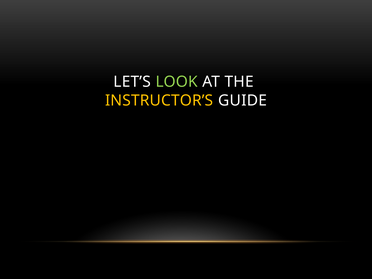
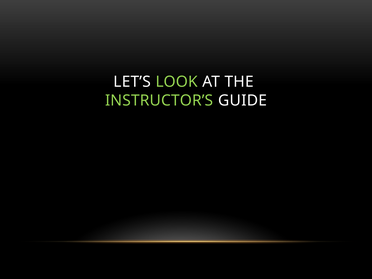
INSTRUCTOR’S colour: yellow -> light green
